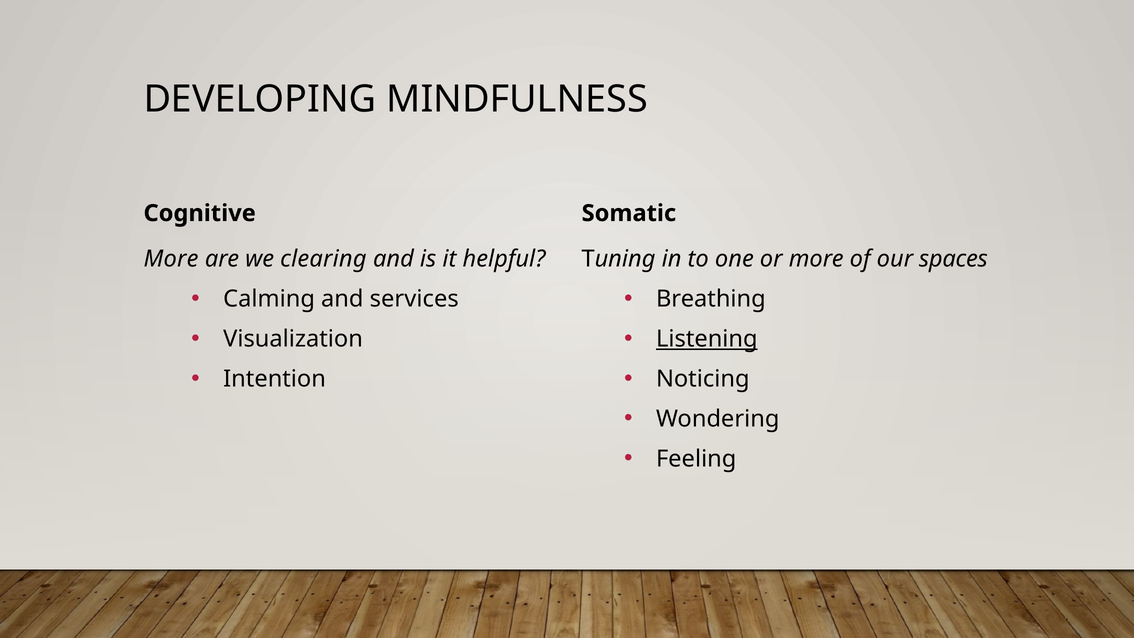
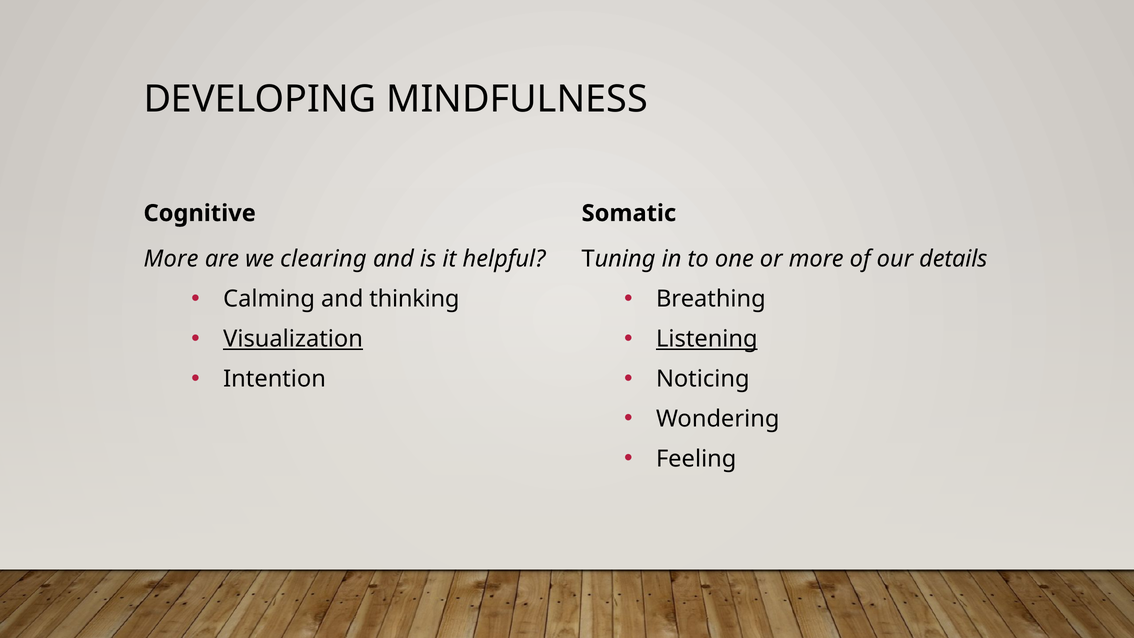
spaces: spaces -> details
services: services -> thinking
Visualization underline: none -> present
